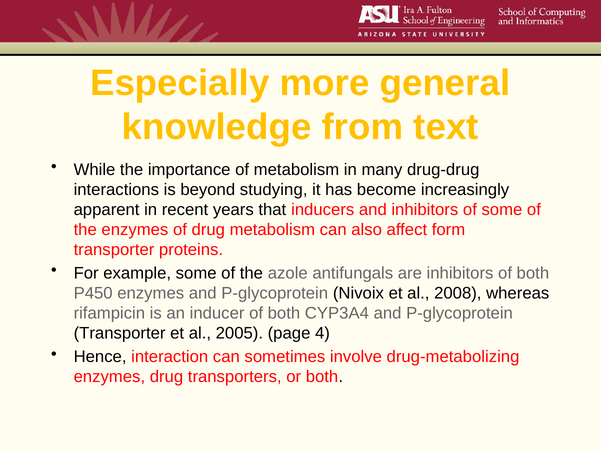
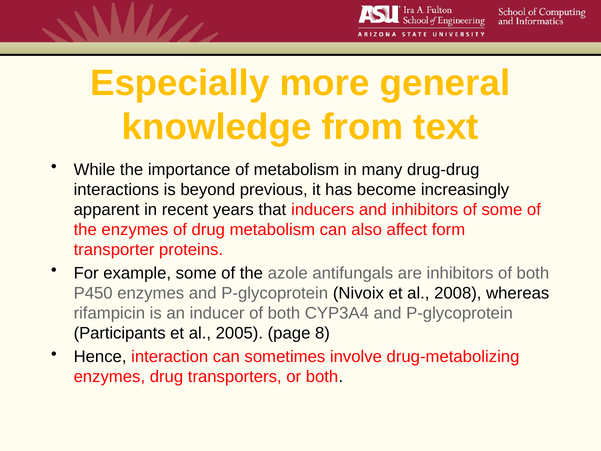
studying: studying -> previous
Transporter at (120, 333): Transporter -> Participants
4: 4 -> 8
